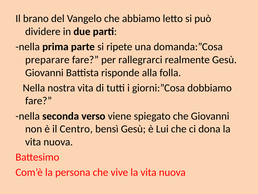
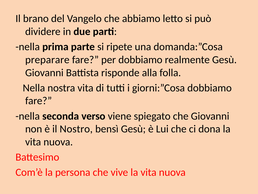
per rallegrarci: rallegrarci -> dobbiamo
Centro: Centro -> Nostro
